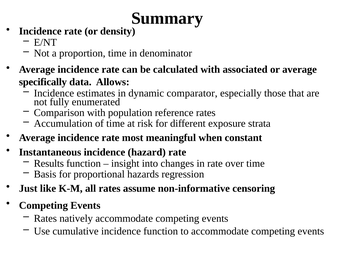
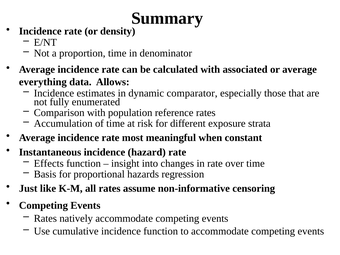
specifically: specifically -> everything
Results: Results -> Effects
